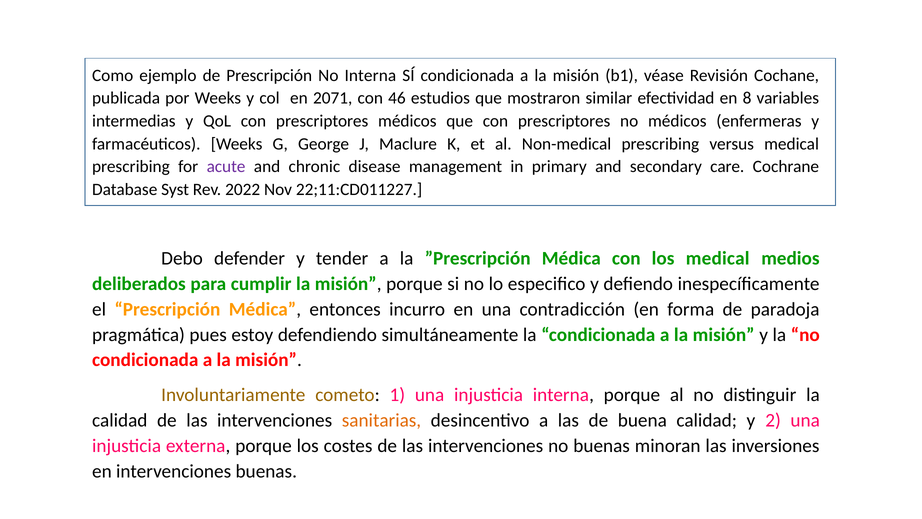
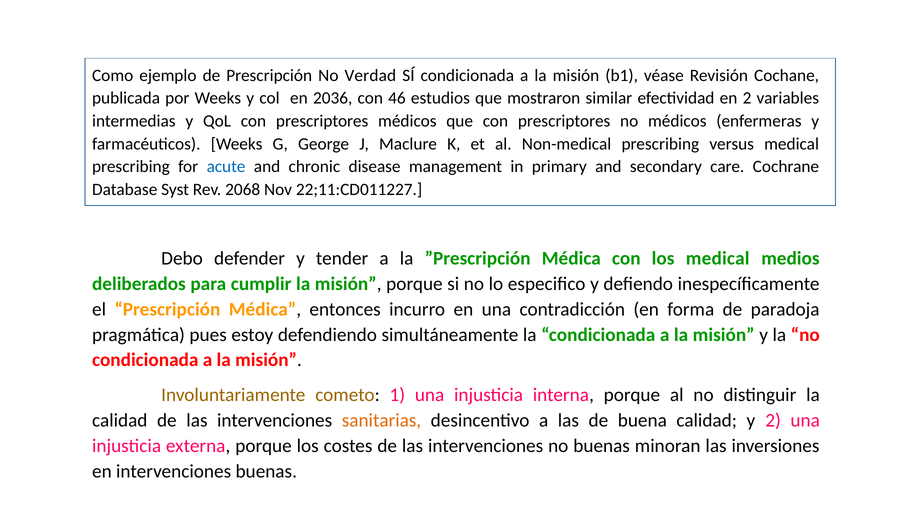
No Interna: Interna -> Verdad
2071: 2071 -> 2036
en 8: 8 -> 2
acute colour: purple -> blue
2022: 2022 -> 2068
